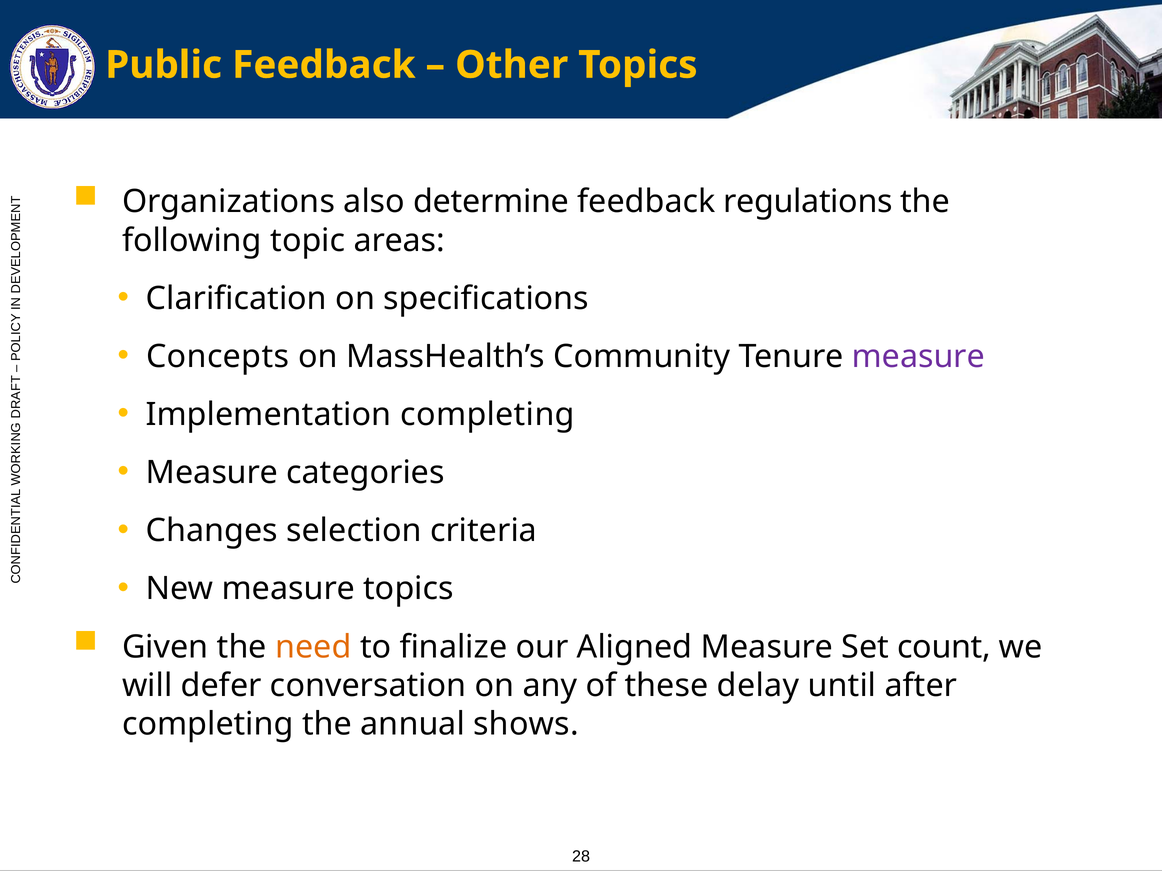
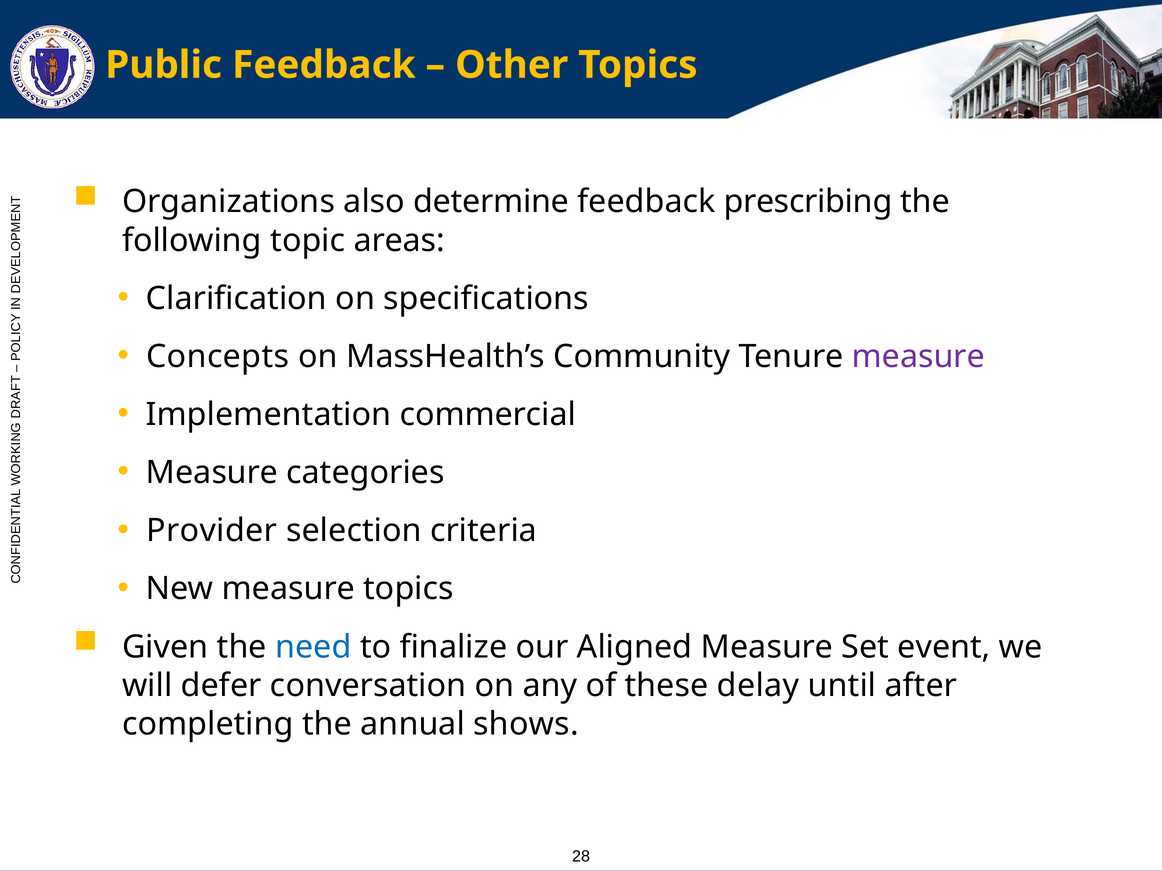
regulations: regulations -> prescribing
Implementation completing: completing -> commercial
Changes: Changes -> Provider
need colour: orange -> blue
count: count -> event
